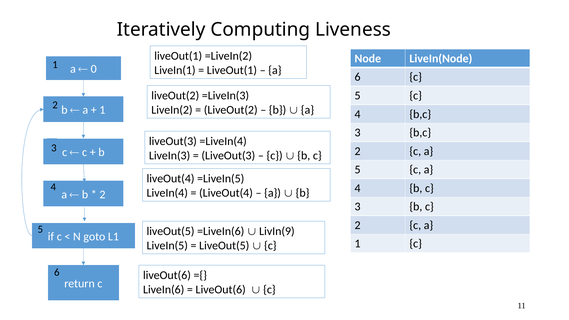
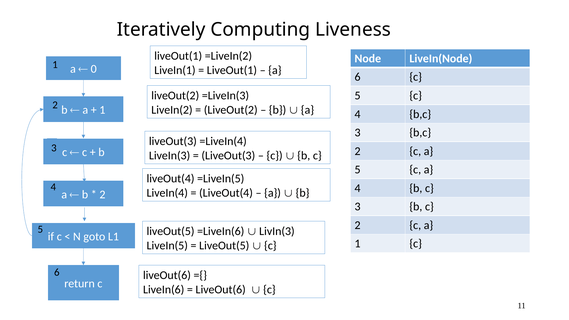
LivIn(9: LivIn(9 -> LivIn(3
